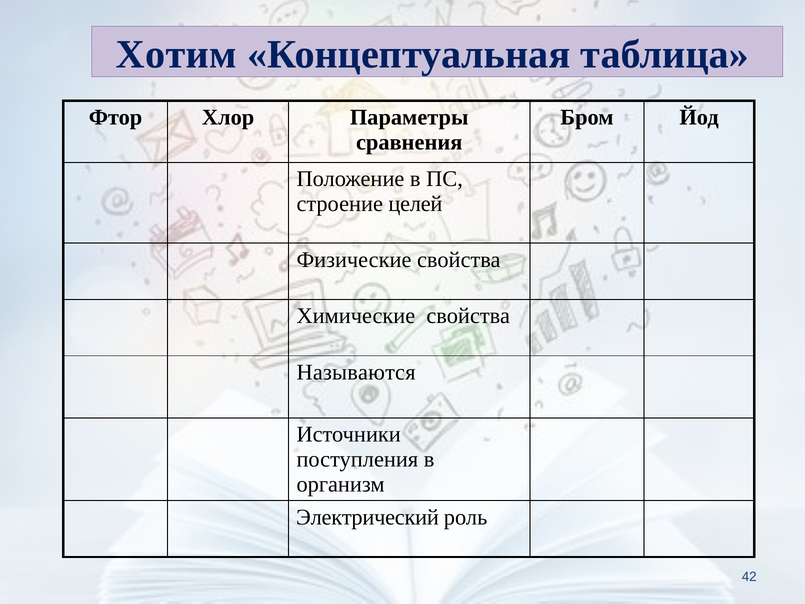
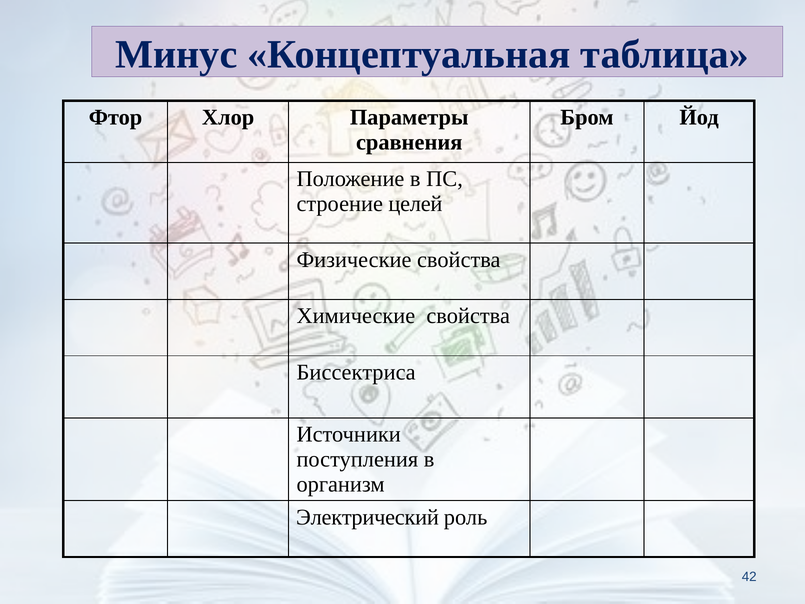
Хотим: Хотим -> Минус
Называются: Называются -> Биссектриса
